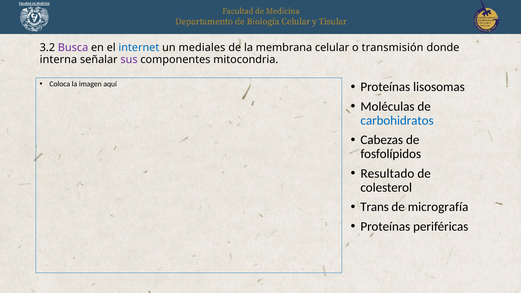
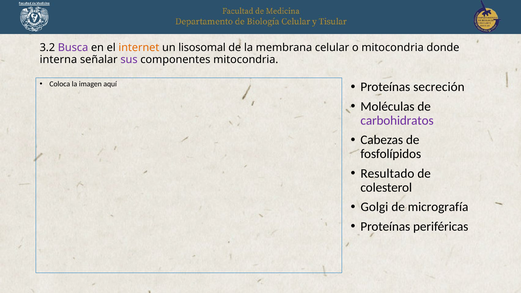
internet colour: blue -> orange
mediales: mediales -> lisosomal
o transmisión: transmisión -> mitocondria
lisosomas: lisosomas -> secreción
carbohidratos colour: blue -> purple
Trans: Trans -> Golgi
